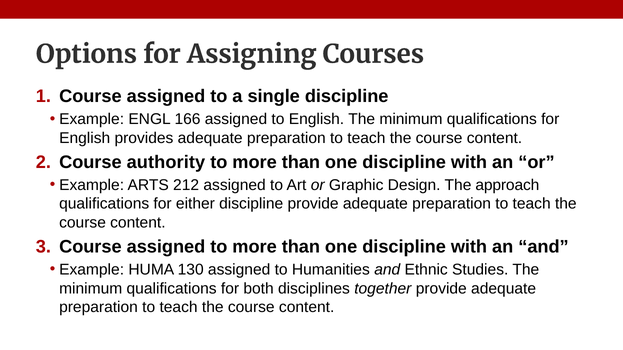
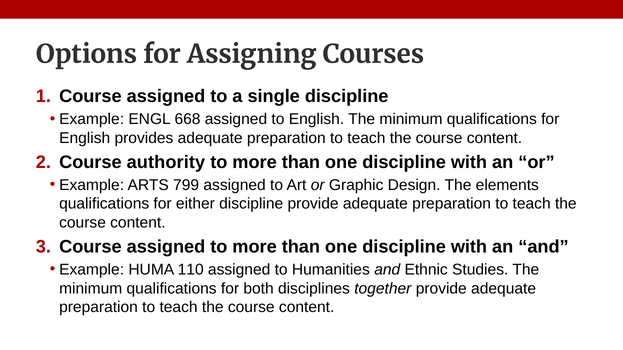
166: 166 -> 668
212: 212 -> 799
approach: approach -> elements
130: 130 -> 110
